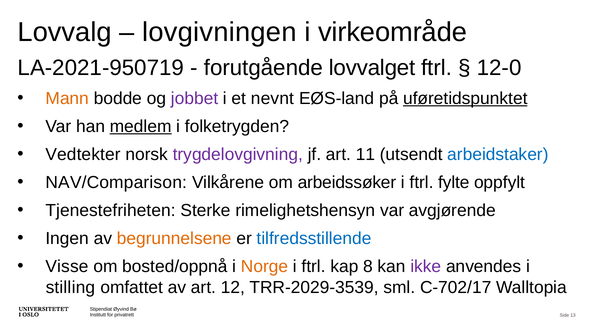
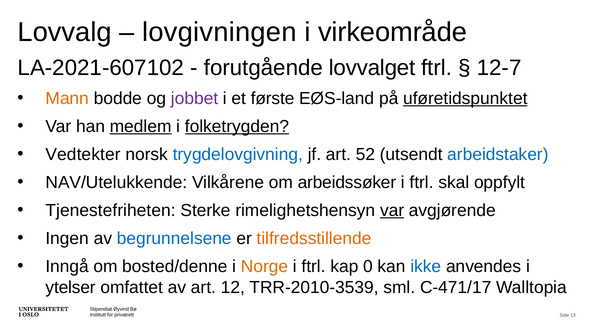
LA-2021-950719: LA-2021-950719 -> LA-2021-607102
12-0: 12-0 -> 12-7
nevnt: nevnt -> første
folketrygden underline: none -> present
trygdelovgivning colour: purple -> blue
11: 11 -> 52
NAV/Comparison: NAV/Comparison -> NAV/Utelukkende
fylte: fylte -> skal
var at (392, 211) underline: none -> present
begrunnelsene colour: orange -> blue
tilfredsstillende colour: blue -> orange
Visse: Visse -> Inngå
bosted/oppnå: bosted/oppnå -> bosted/denne
8: 8 -> 0
ikke colour: purple -> blue
stilling: stilling -> ytelser
TRR-2029-3539: TRR-2029-3539 -> TRR-2010-3539
C-702/17: C-702/17 -> C-471/17
